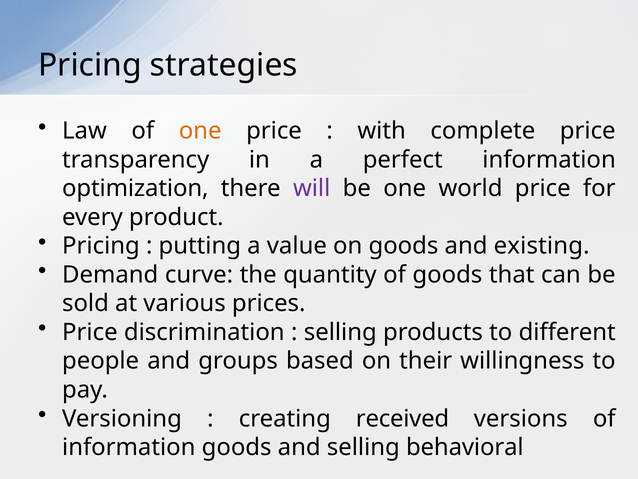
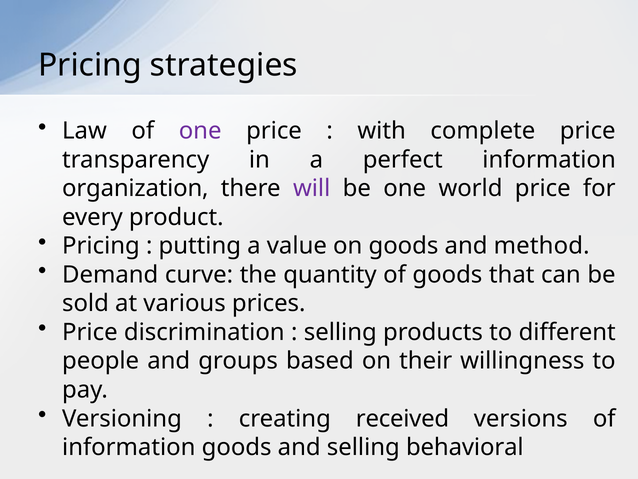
one at (200, 131) colour: orange -> purple
optimization: optimization -> organization
existing: existing -> method
